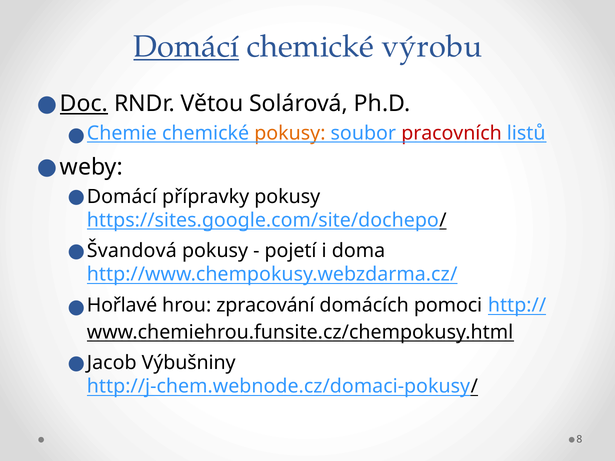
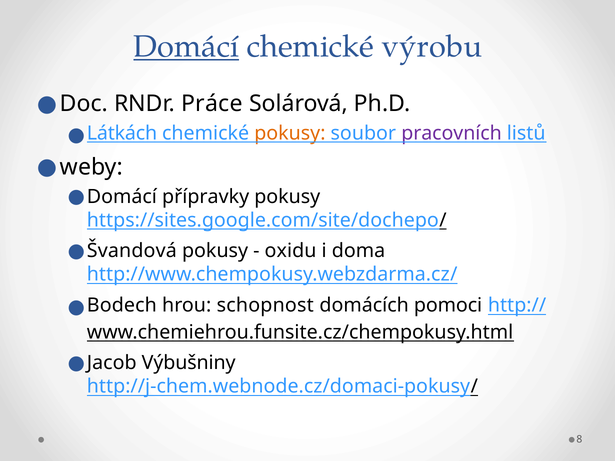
Doc underline: present -> none
Větou: Větou -> Práce
Chemie: Chemie -> Látkách
pracovních colour: red -> purple
pojetí: pojetí -> oxidu
Hořlavé: Hořlavé -> Bodech
zpracování: zpracování -> schopnost
